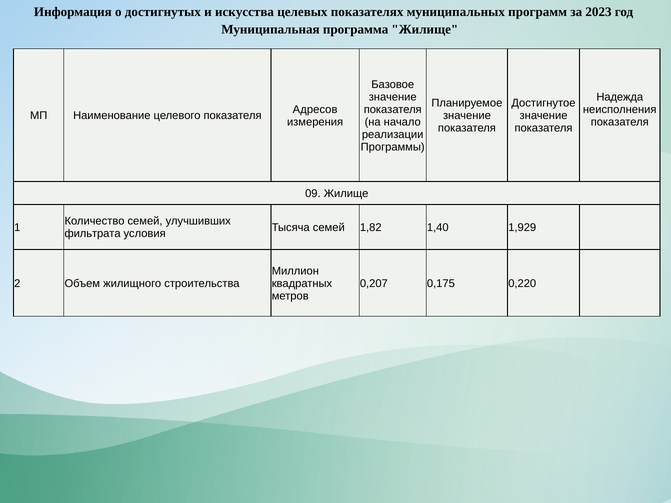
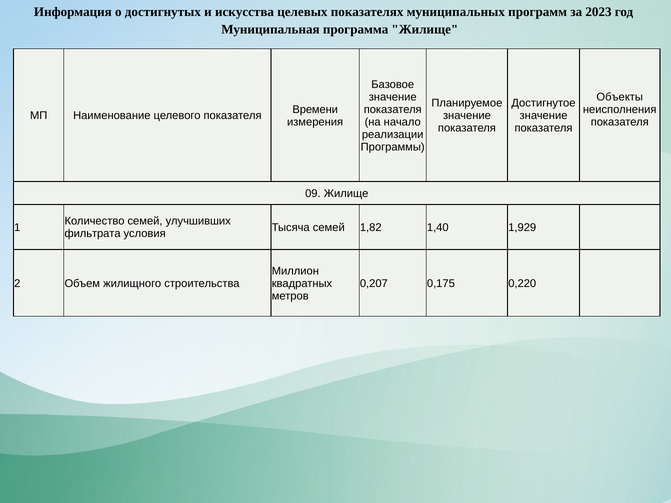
Надежда: Надежда -> Объекты
Адресов: Адресов -> Времени
